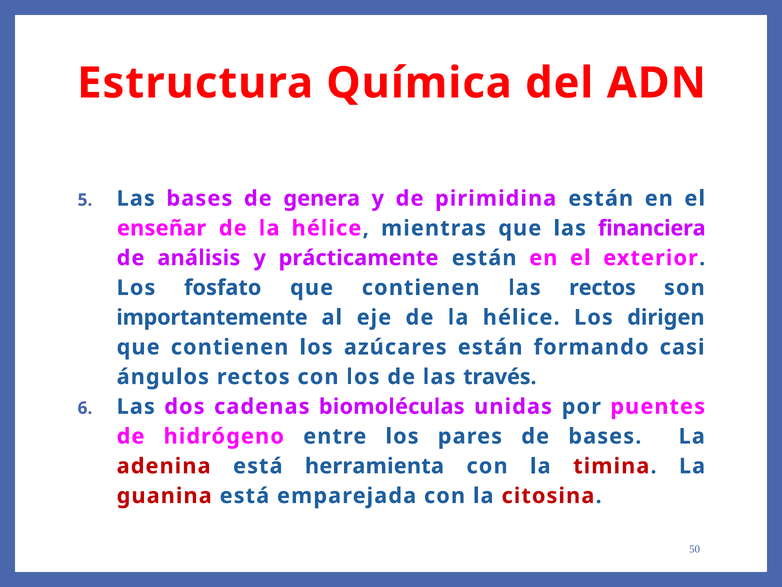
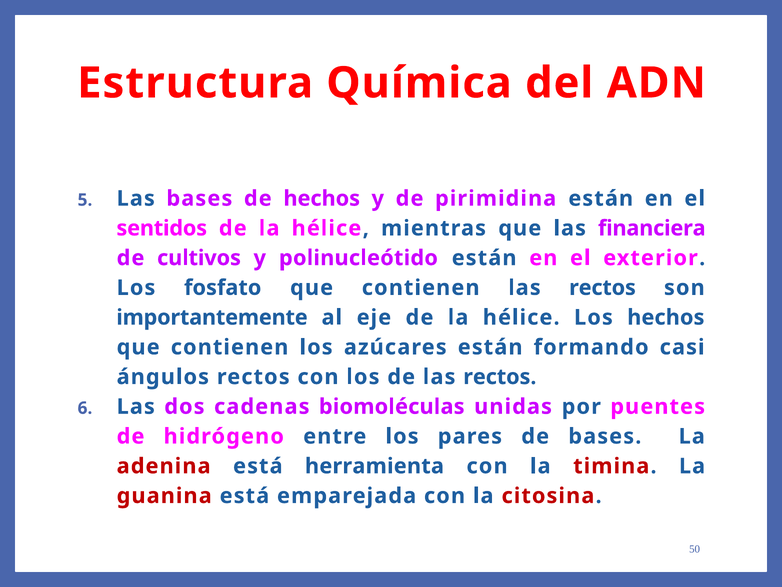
de genera: genera -> hechos
enseñar: enseñar -> sentidos
análisis: análisis -> cultivos
prácticamente: prácticamente -> polinucleótido
Los dirigen: dirigen -> hechos
de las través: través -> rectos
